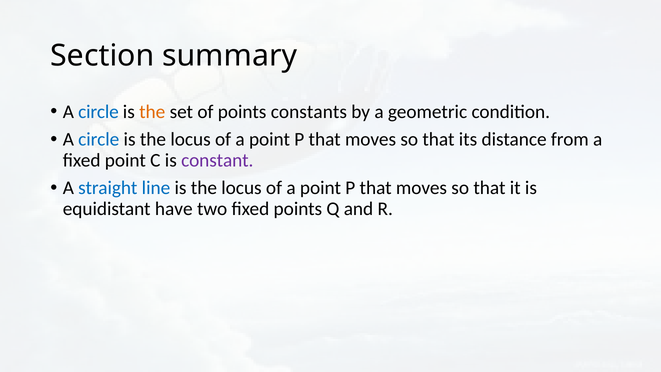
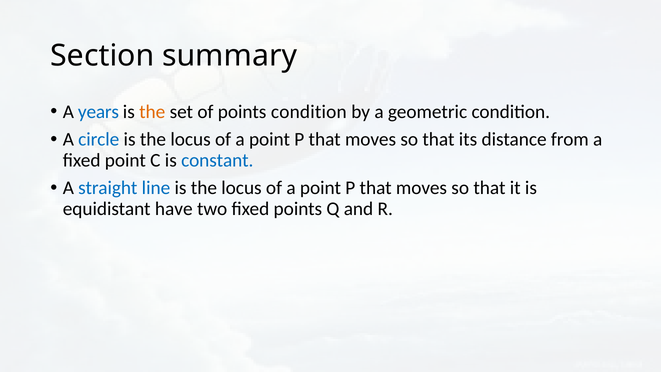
circle at (98, 112): circle -> years
points constants: constants -> condition
constant colour: purple -> blue
